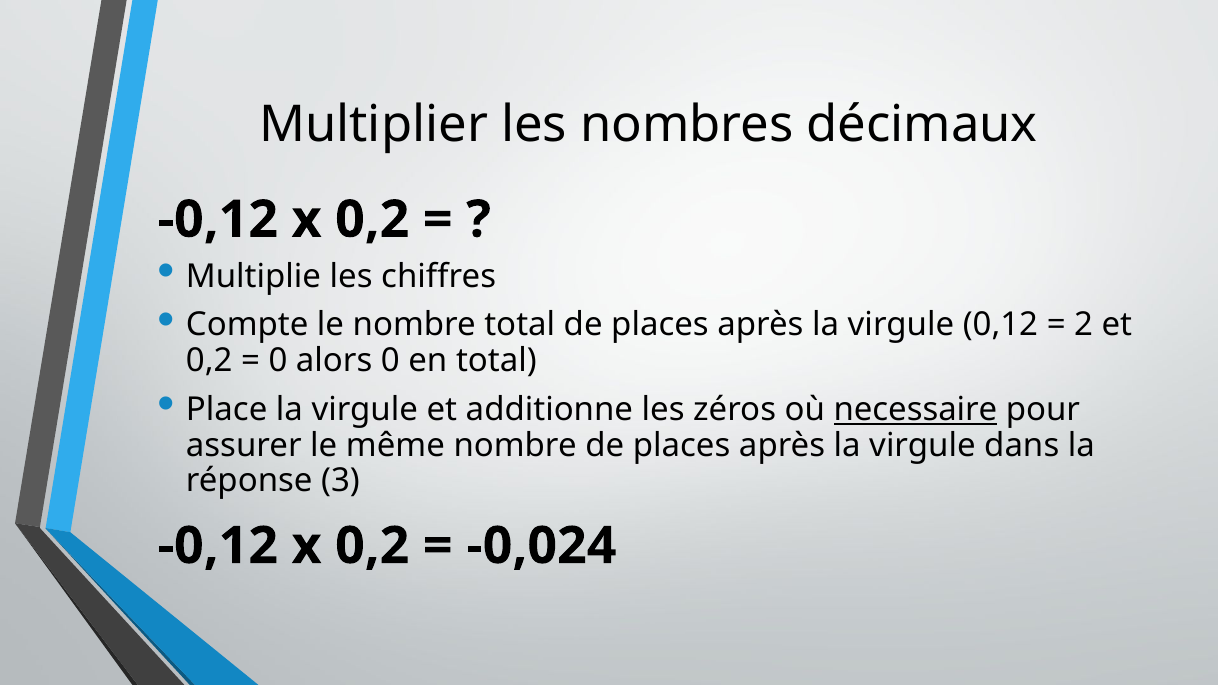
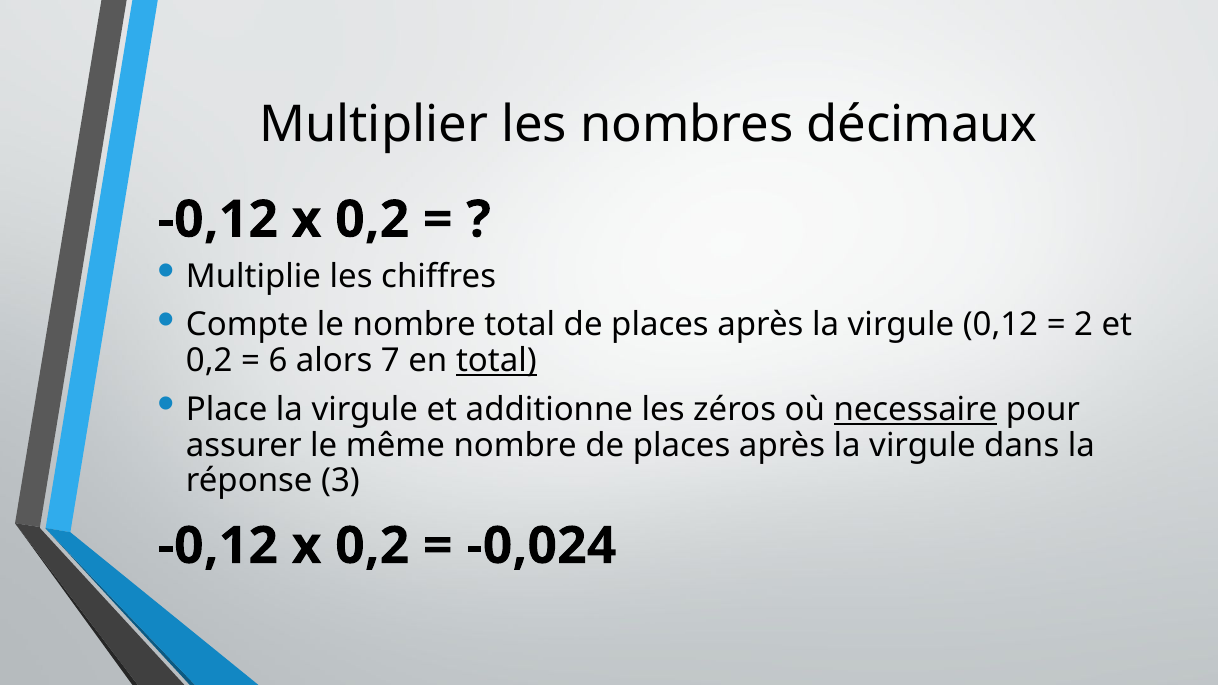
0 at (278, 361): 0 -> 6
alors 0: 0 -> 7
total at (496, 361) underline: none -> present
